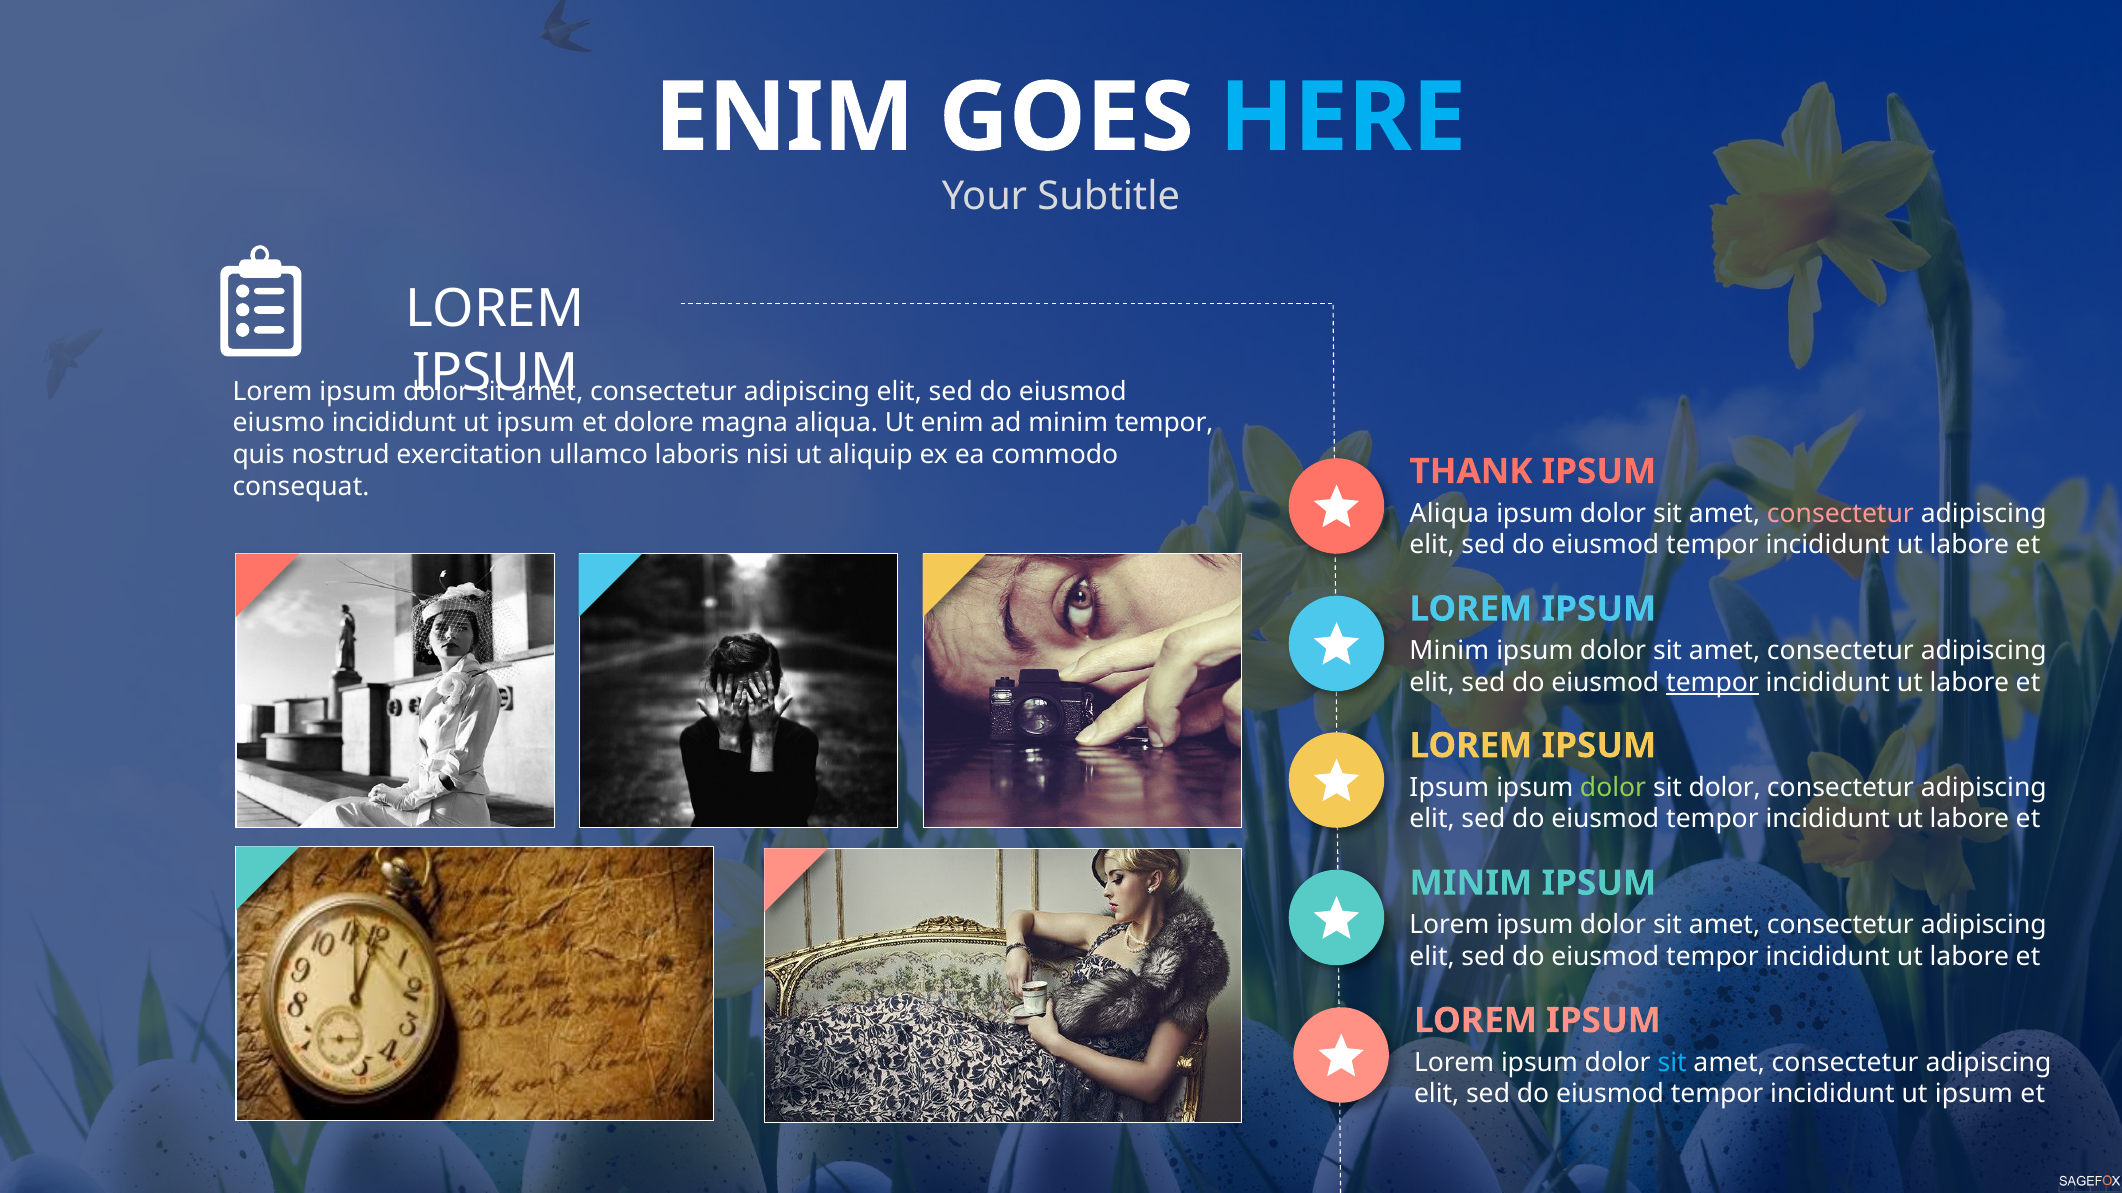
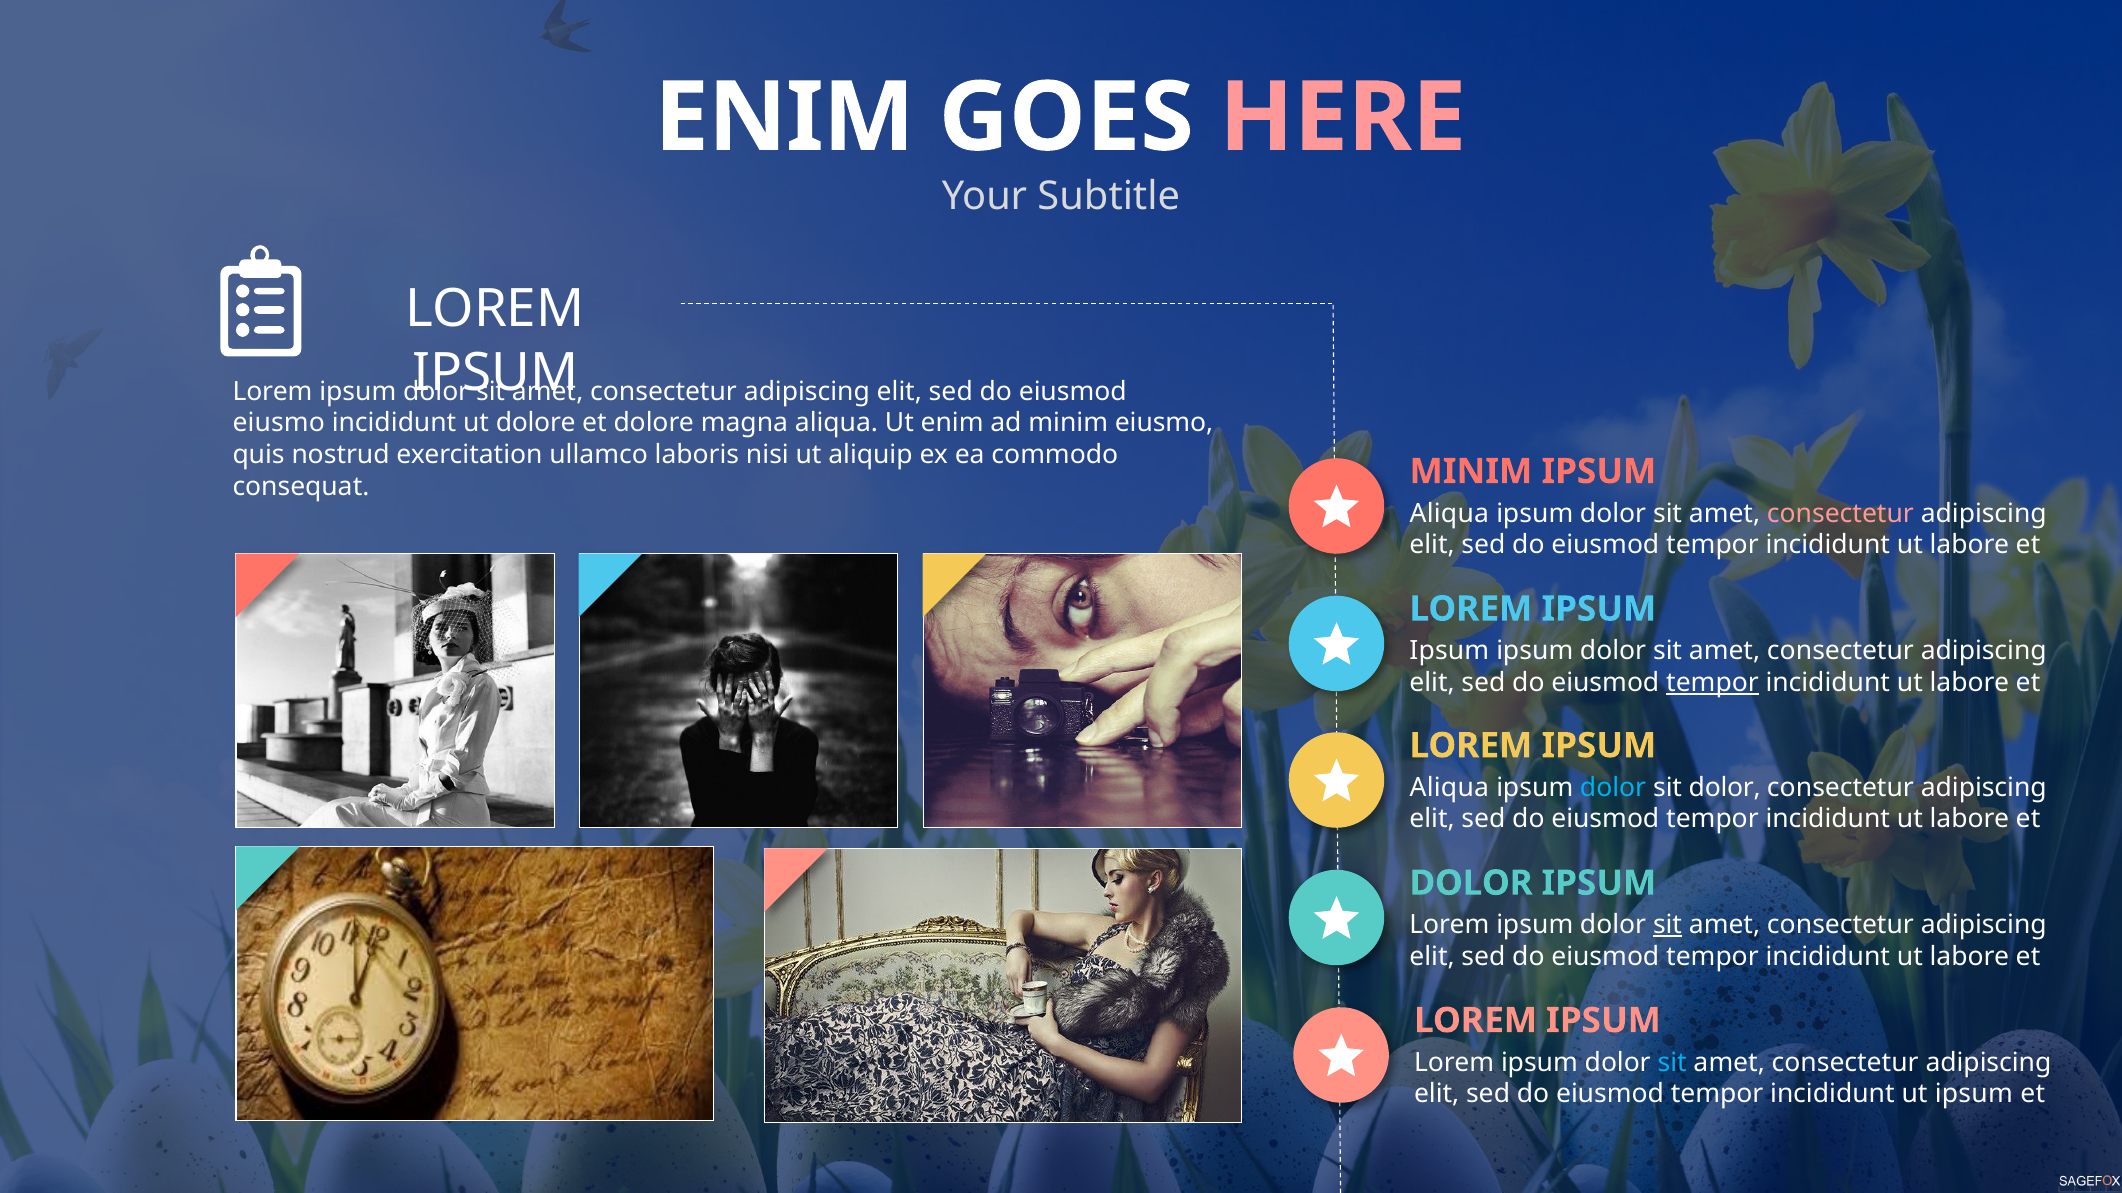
HERE colour: light blue -> pink
ipsum at (535, 423): ipsum -> dolore
minim tempor: tempor -> eiusmo
THANK at (1471, 472): THANK -> MINIM
Minim at (1449, 651): Minim -> Ipsum
Ipsum at (1449, 788): Ipsum -> Aliqua
dolor at (1613, 788) colour: light green -> light blue
MINIM at (1471, 884): MINIM -> DOLOR
sit at (1668, 925) underline: none -> present
